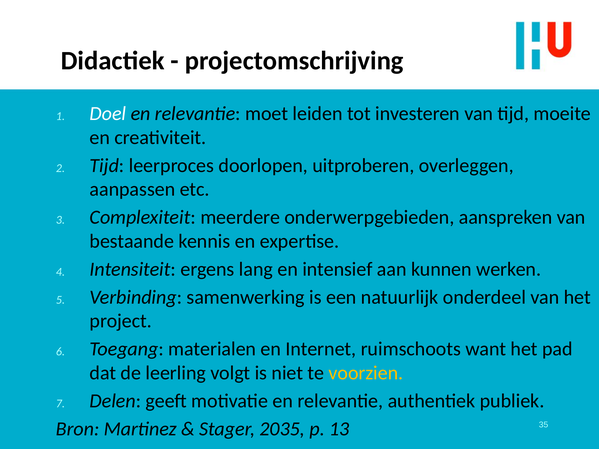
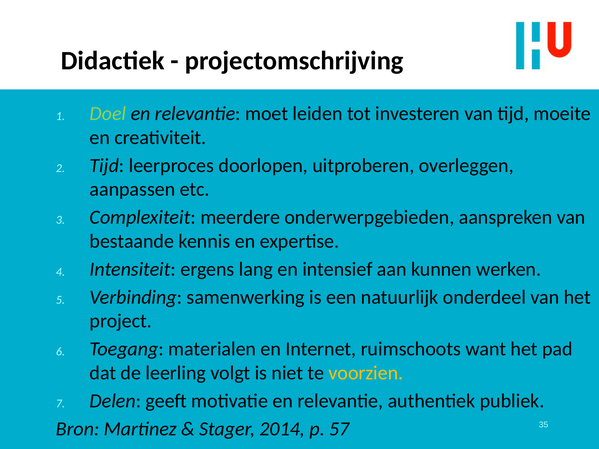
Doel colour: white -> light green
2035: 2035 -> 2014
13: 13 -> 57
